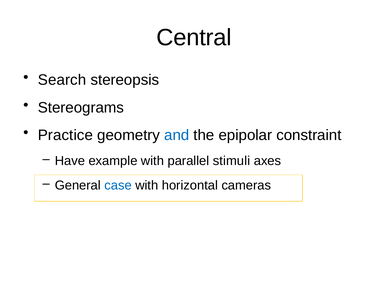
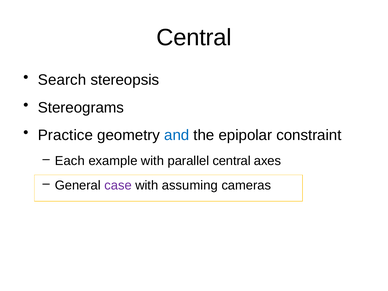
Have: Have -> Each
parallel stimuli: stimuli -> central
case colour: blue -> purple
horizontal: horizontal -> assuming
